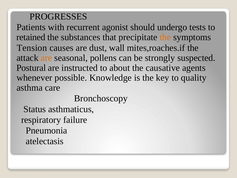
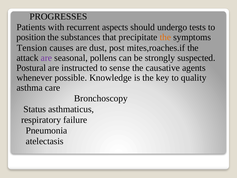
agonist: agonist -> aspects
retained: retained -> position
wall: wall -> post
are at (46, 58) colour: orange -> purple
about: about -> sense
